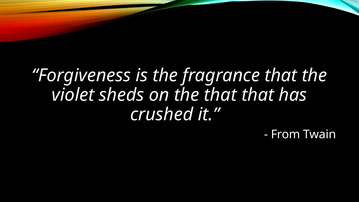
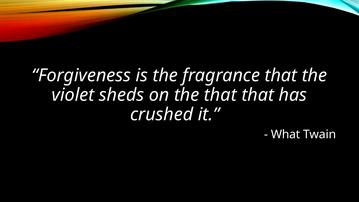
From: From -> What
